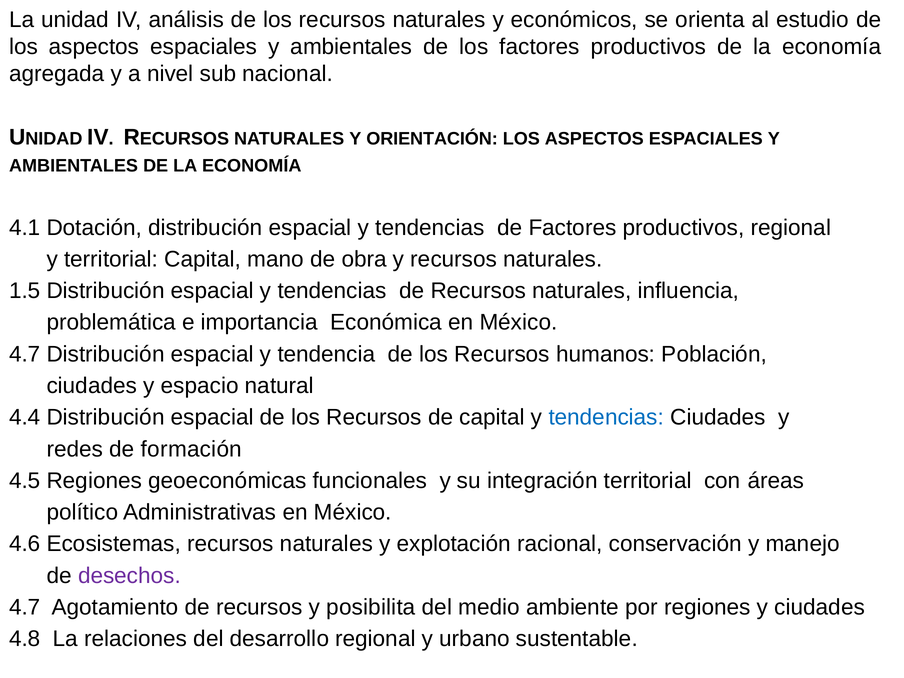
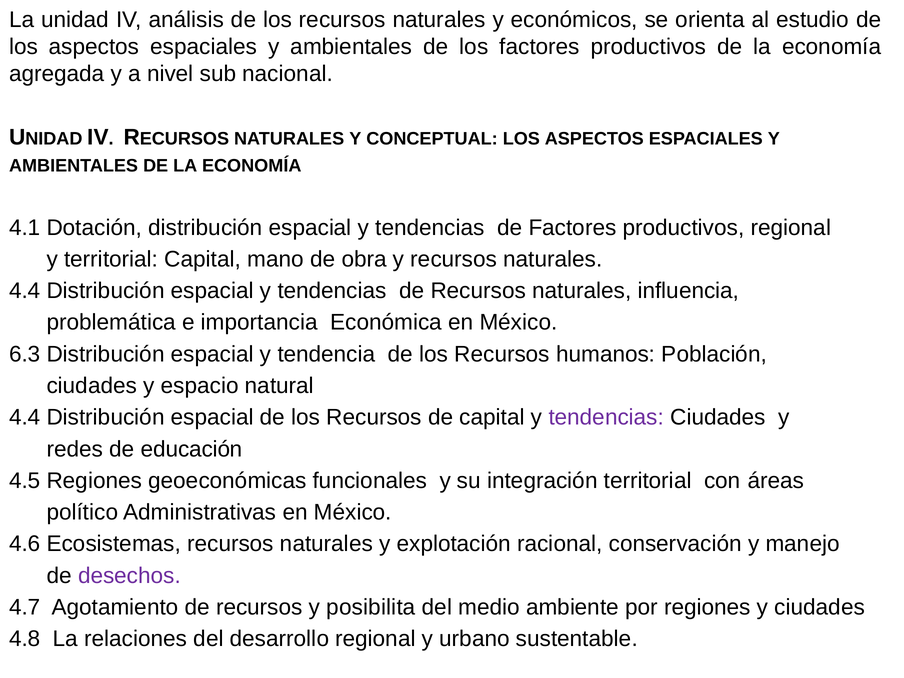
ORIENTACIÓN: ORIENTACIÓN -> CONCEPTUAL
1.5 at (25, 291): 1.5 -> 4.4
4.7 at (25, 354): 4.7 -> 6.3
tendencias at (606, 417) colour: blue -> purple
formación: formación -> educación
